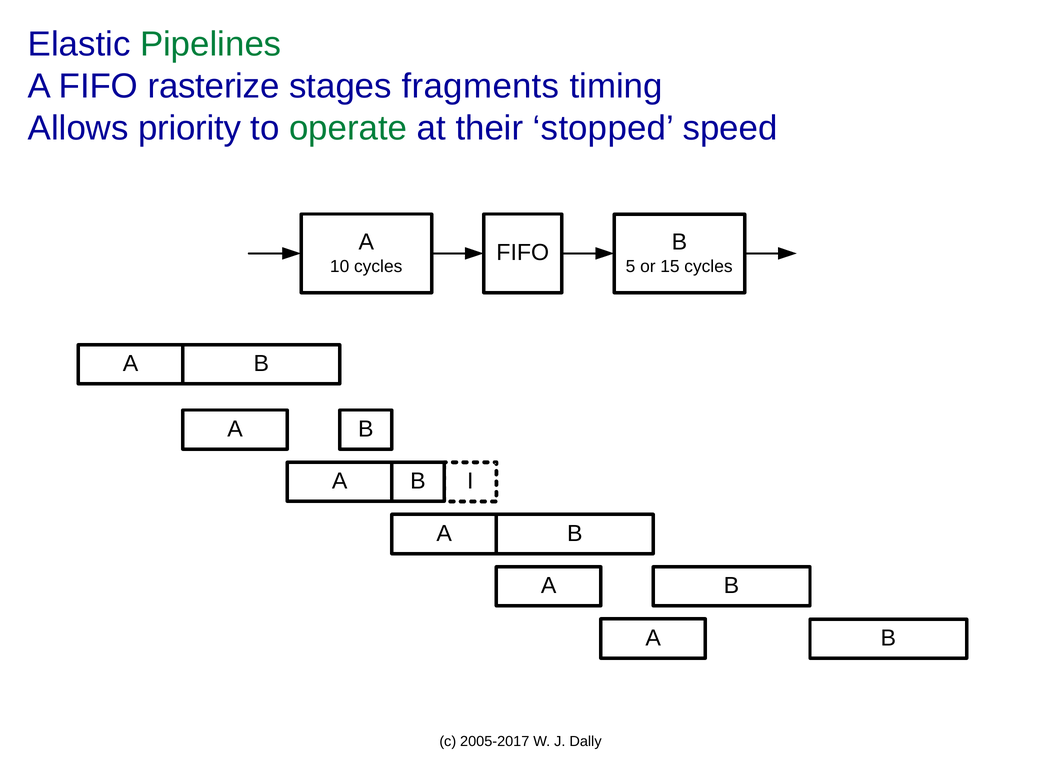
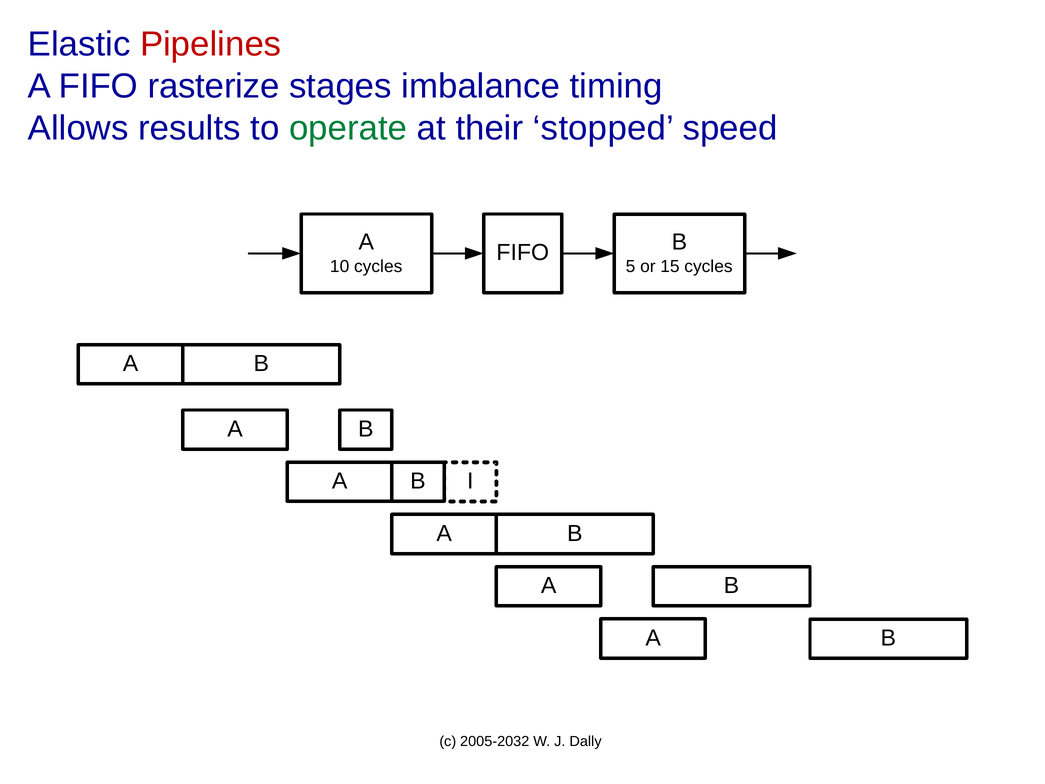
Pipelines colour: green -> red
fragments: fragments -> imbalance
priority: priority -> results
2005-2017: 2005-2017 -> 2005-2032
